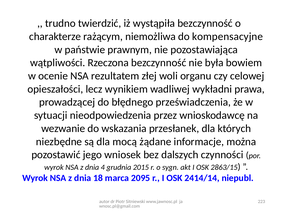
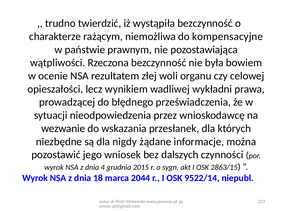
mocą: mocą -> nigdy
2095: 2095 -> 2044
2414/14: 2414/14 -> 9522/14
